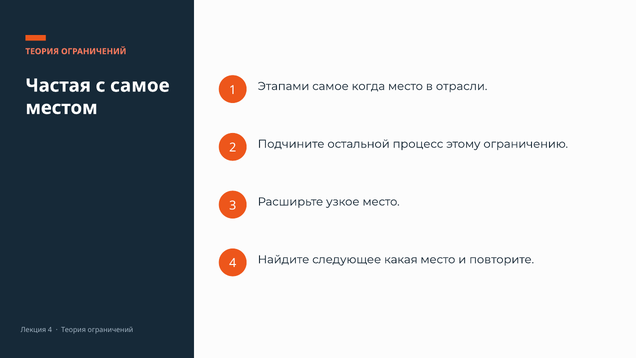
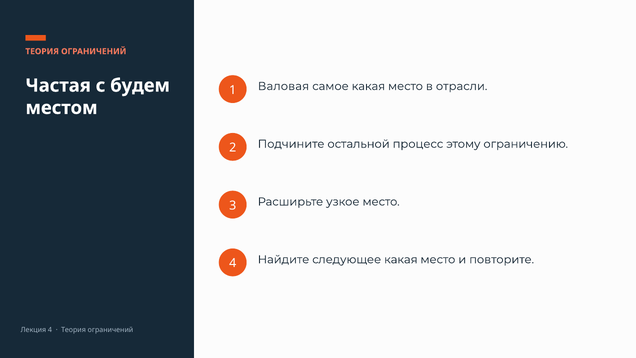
с самое: самое -> будем
Этапами: Этапами -> Валовая
самое когда: когда -> какая
